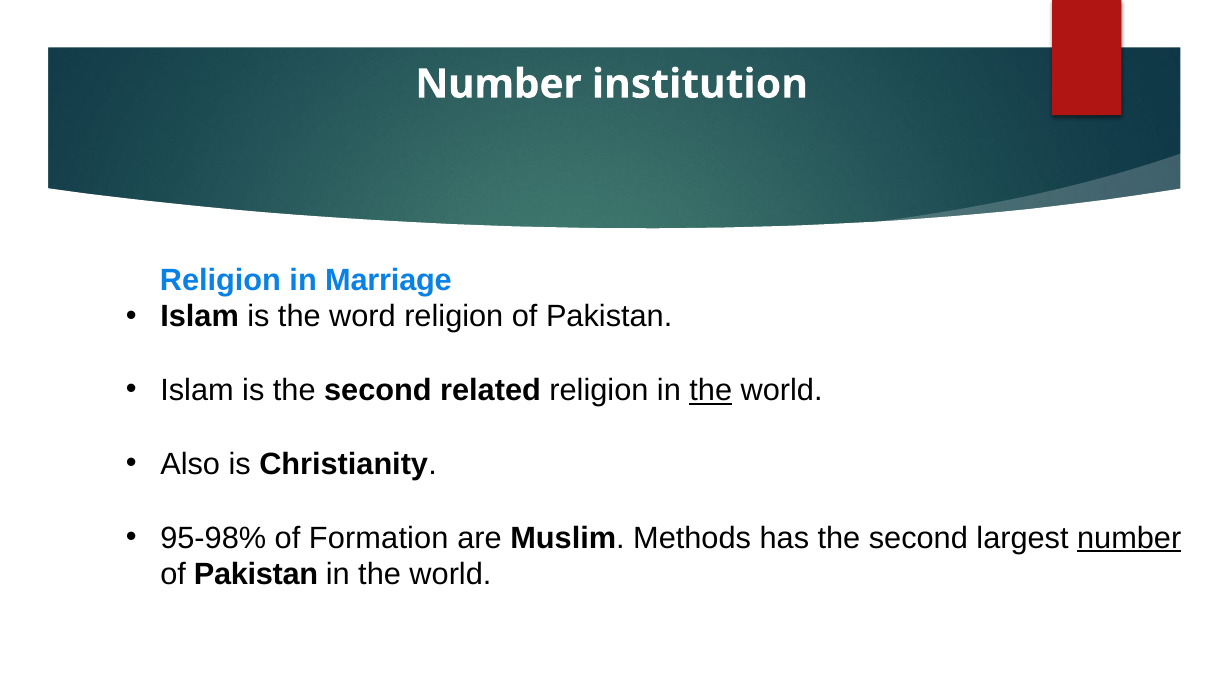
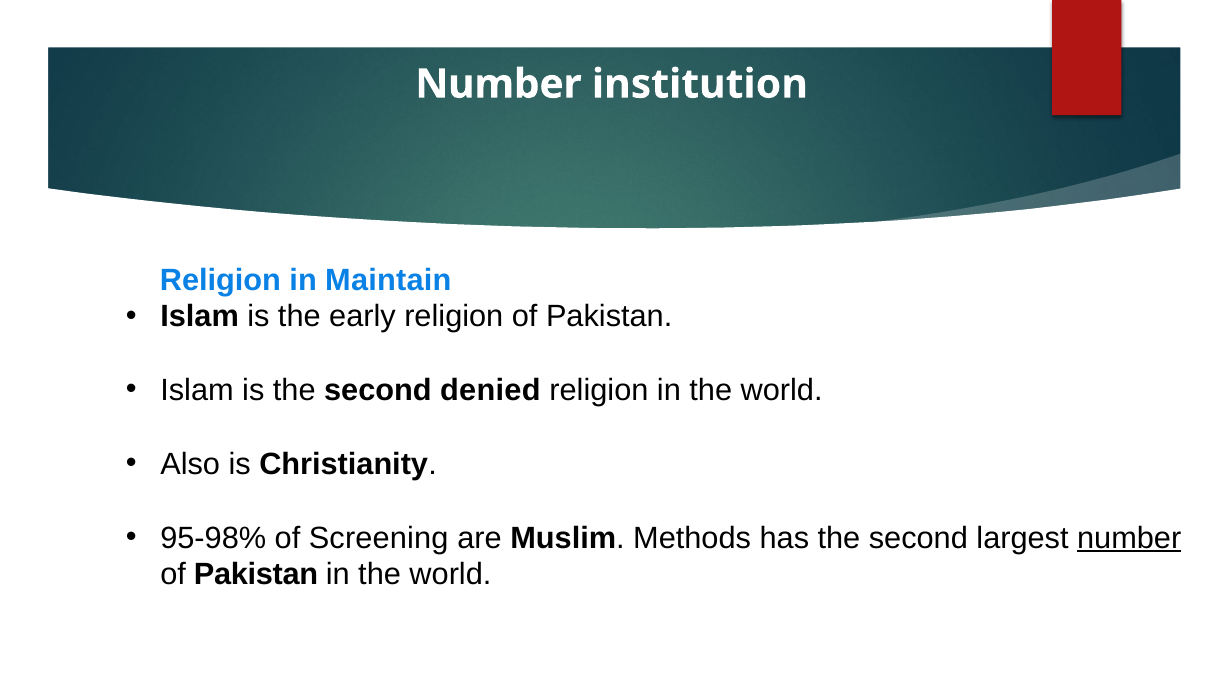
Marriage: Marriage -> Maintain
word: word -> early
related: related -> denied
the at (711, 391) underline: present -> none
Formation: Formation -> Screening
